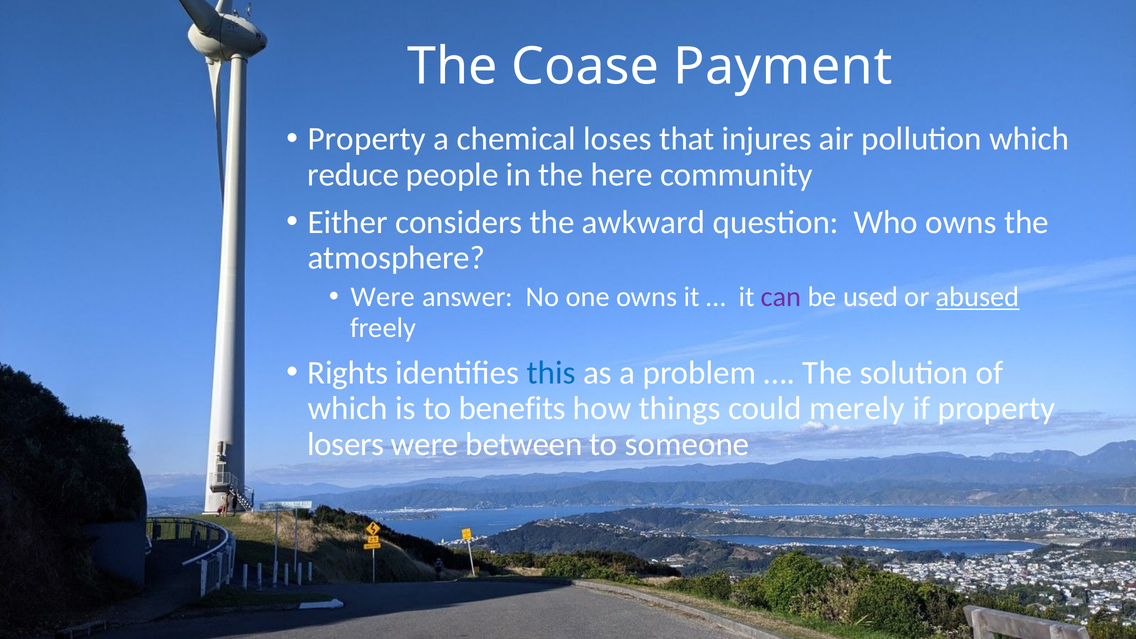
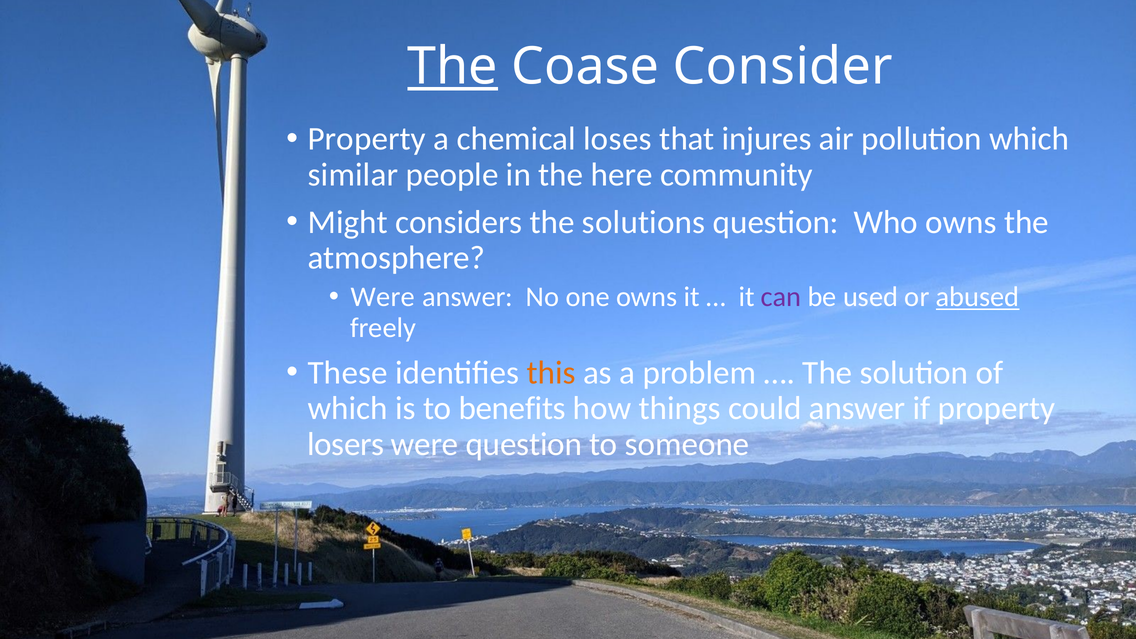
The at (453, 66) underline: none -> present
Payment: Payment -> Consider
reduce: reduce -> similar
Either: Either -> Might
awkward: awkward -> solutions
Rights: Rights -> These
this colour: blue -> orange
could merely: merely -> answer
were between: between -> question
